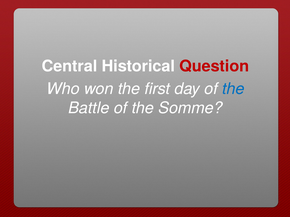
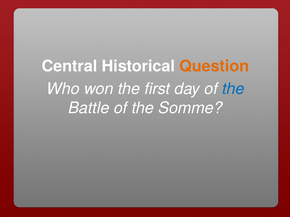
Question colour: red -> orange
